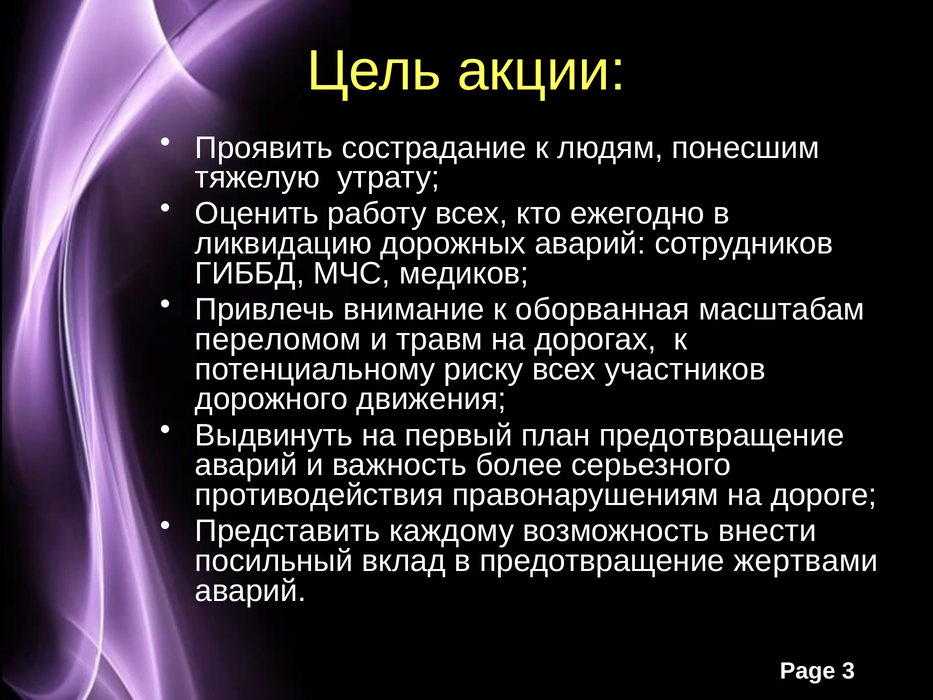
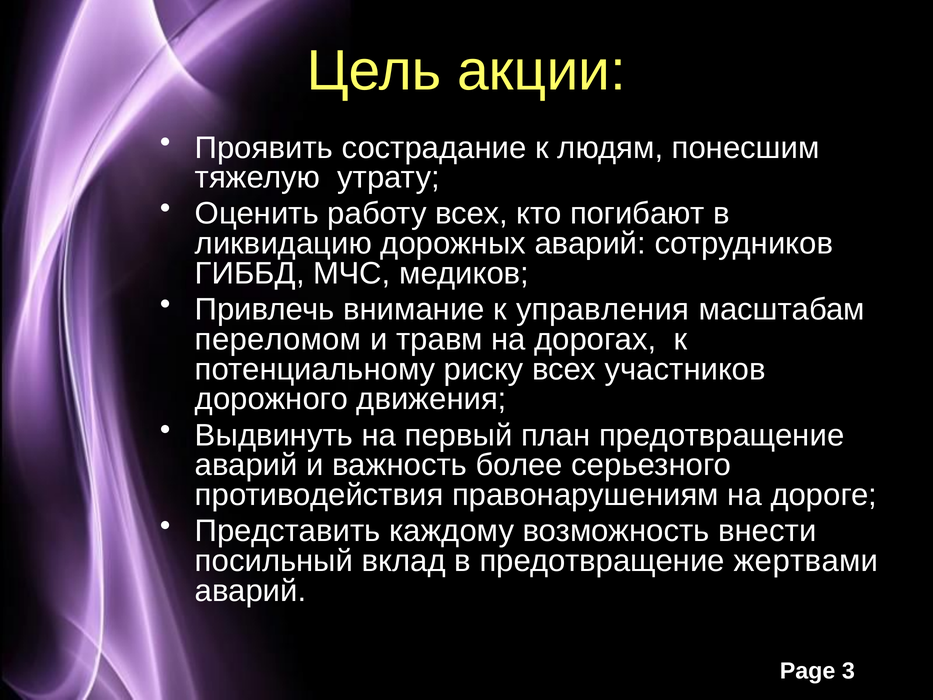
ежегодно: ежегодно -> погибают
оборванная: оборванная -> управления
